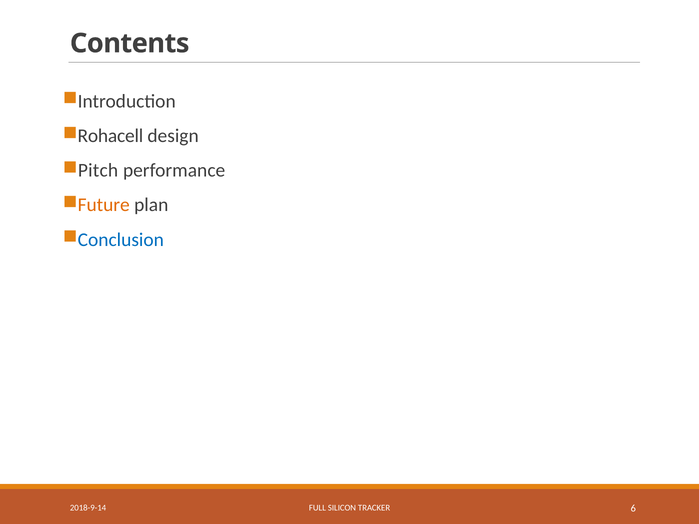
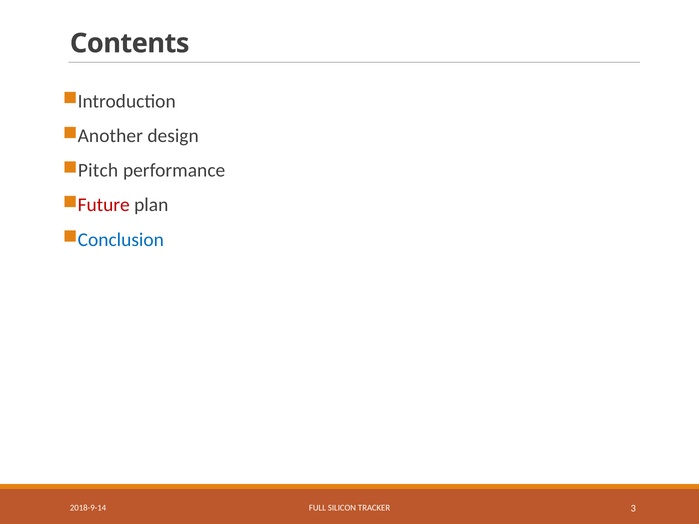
Rohacell: Rohacell -> Another
Future colour: orange -> red
6: 6 -> 3
